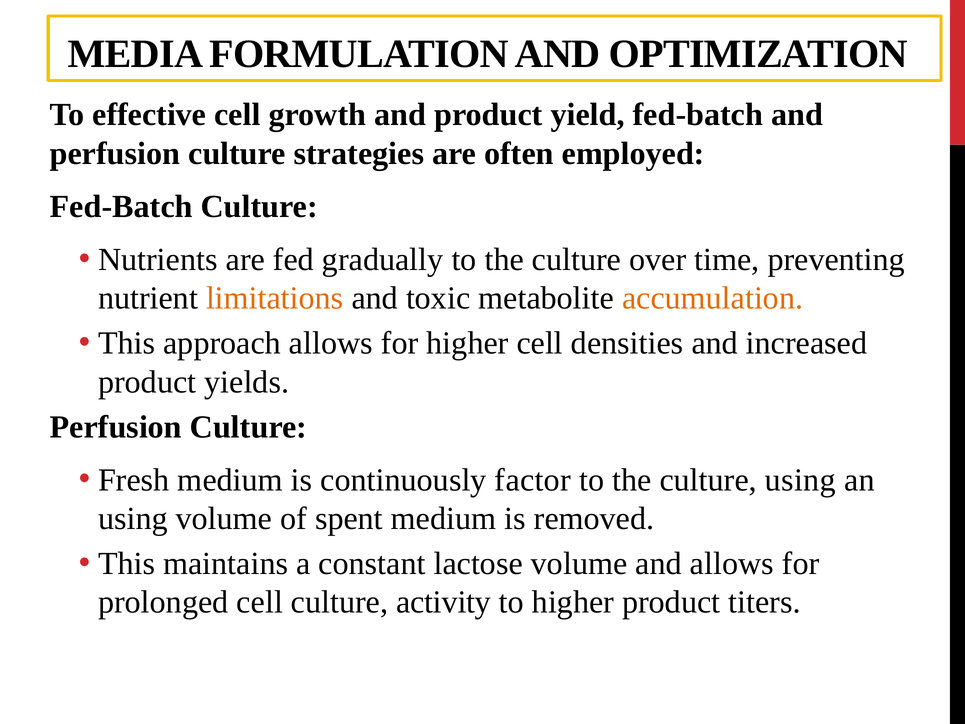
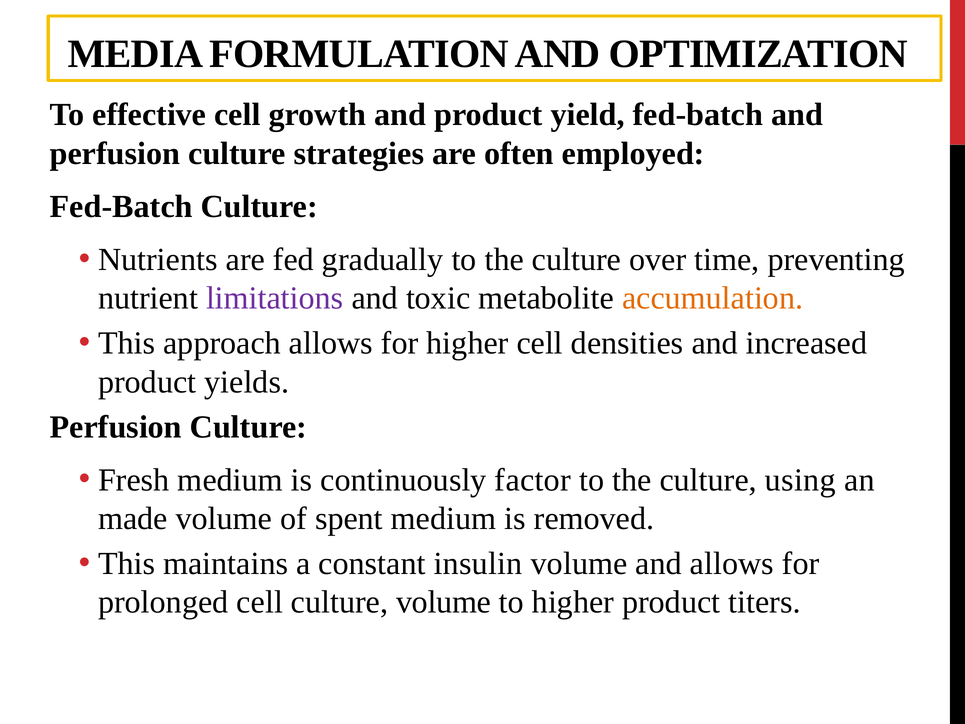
limitations colour: orange -> purple
using at (133, 518): using -> made
lactose: lactose -> insulin
culture activity: activity -> volume
